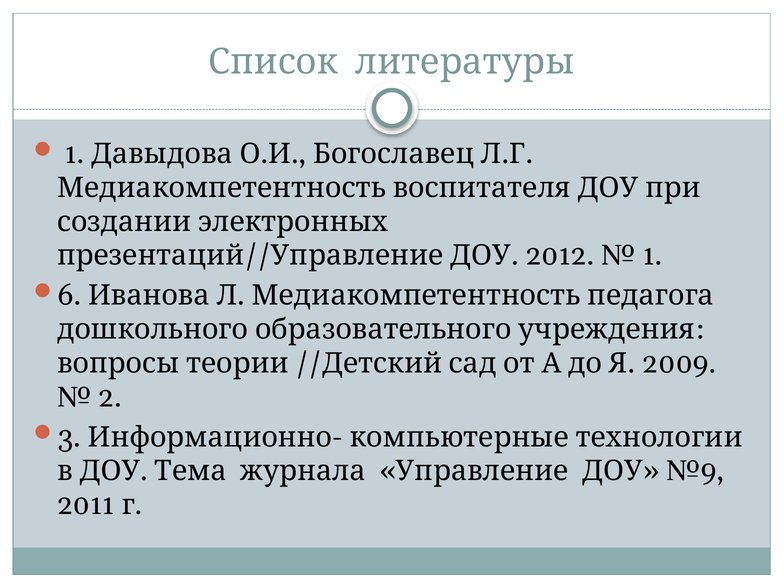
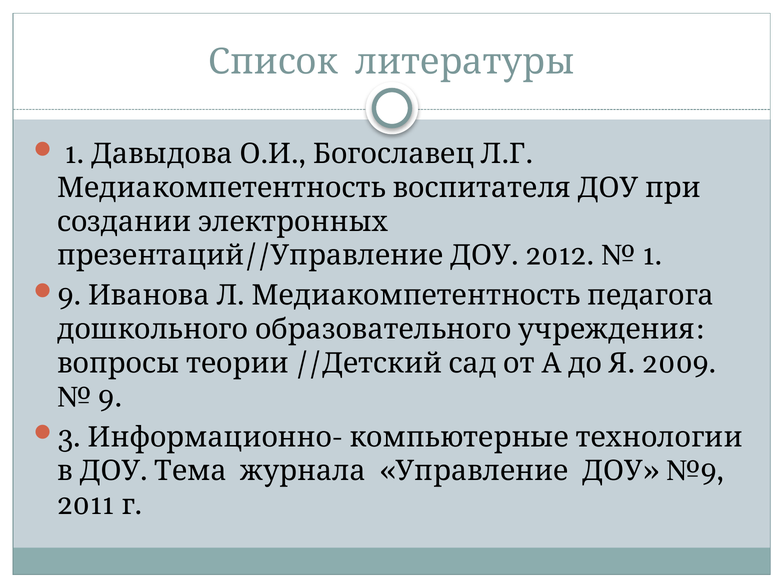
6 at (69, 295): 6 -> 9
2 at (110, 397): 2 -> 9
